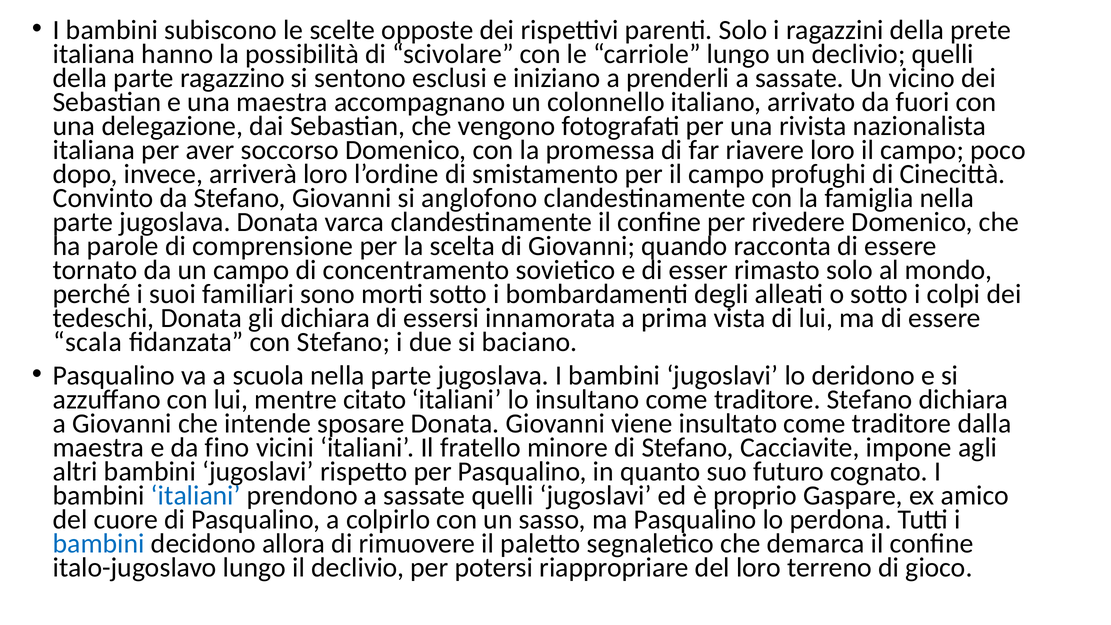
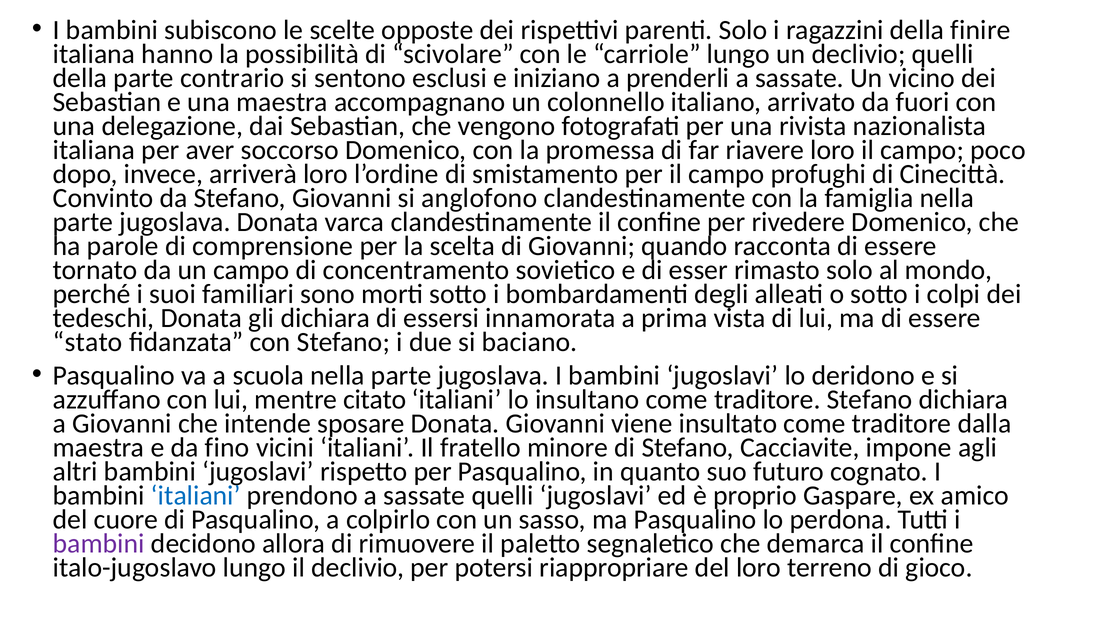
prete: prete -> finire
ragazzino: ragazzino -> contrario
scala: scala -> stato
bambini at (99, 543) colour: blue -> purple
